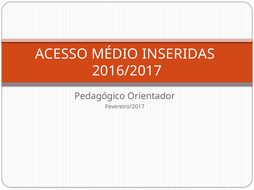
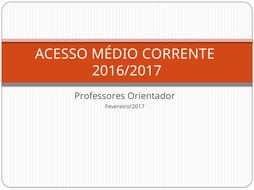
INSERIDAS: INSERIDAS -> CORRENTE
Pedagógico: Pedagógico -> Professores
